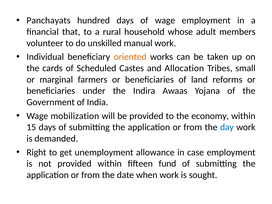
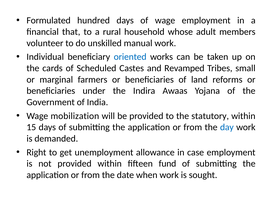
Panchayats: Panchayats -> Formulated
oriented colour: orange -> blue
Allocation: Allocation -> Revamped
economy: economy -> statutory
